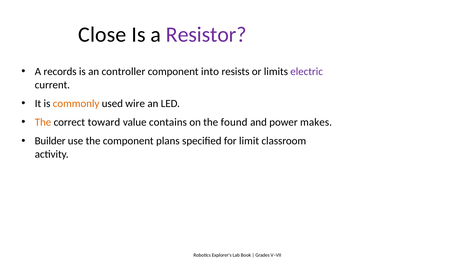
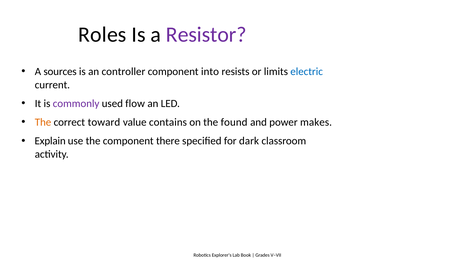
Close: Close -> Roles
records: records -> sources
electric colour: purple -> blue
commonly colour: orange -> purple
wire: wire -> flow
Builder: Builder -> Explain
plans: plans -> there
limit: limit -> dark
